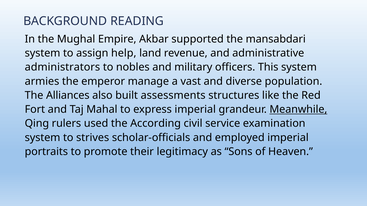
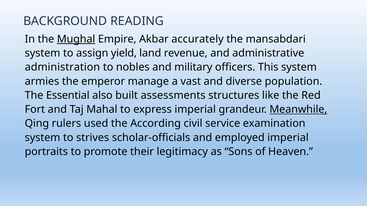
Mughal underline: none -> present
supported: supported -> accurately
help: help -> yield
administrators: administrators -> administration
Alliances: Alliances -> Essential
